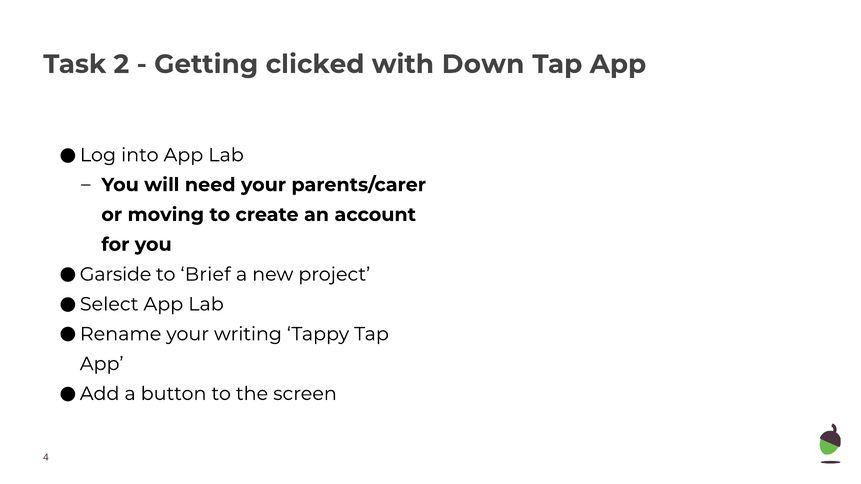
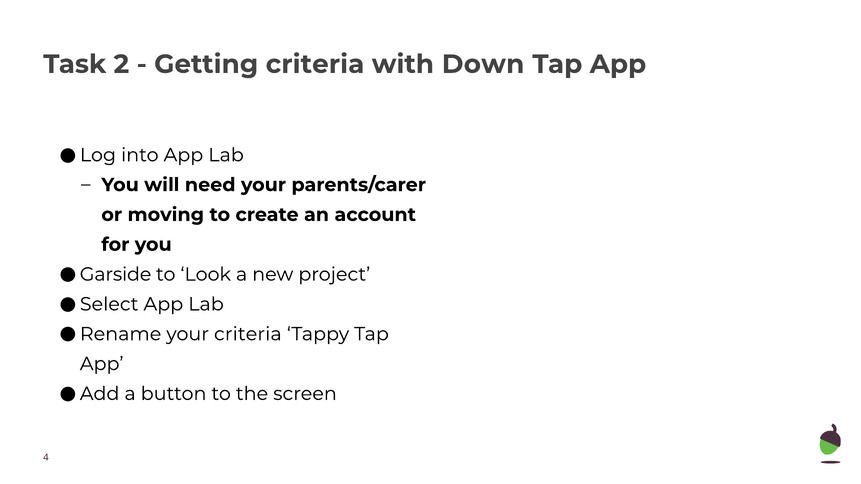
Getting clicked: clicked -> criteria
Brief: Brief -> Look
your writing: writing -> criteria
